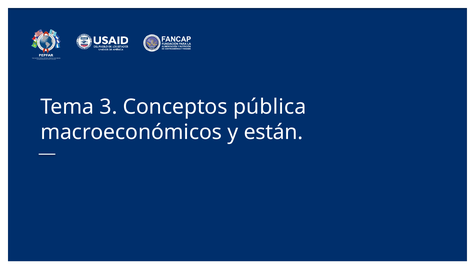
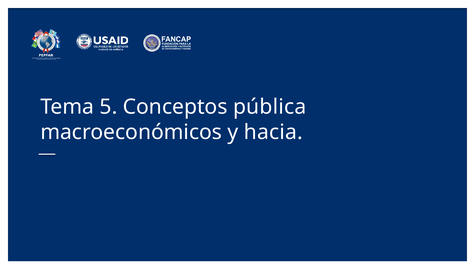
3: 3 -> 5
están: están -> hacia
